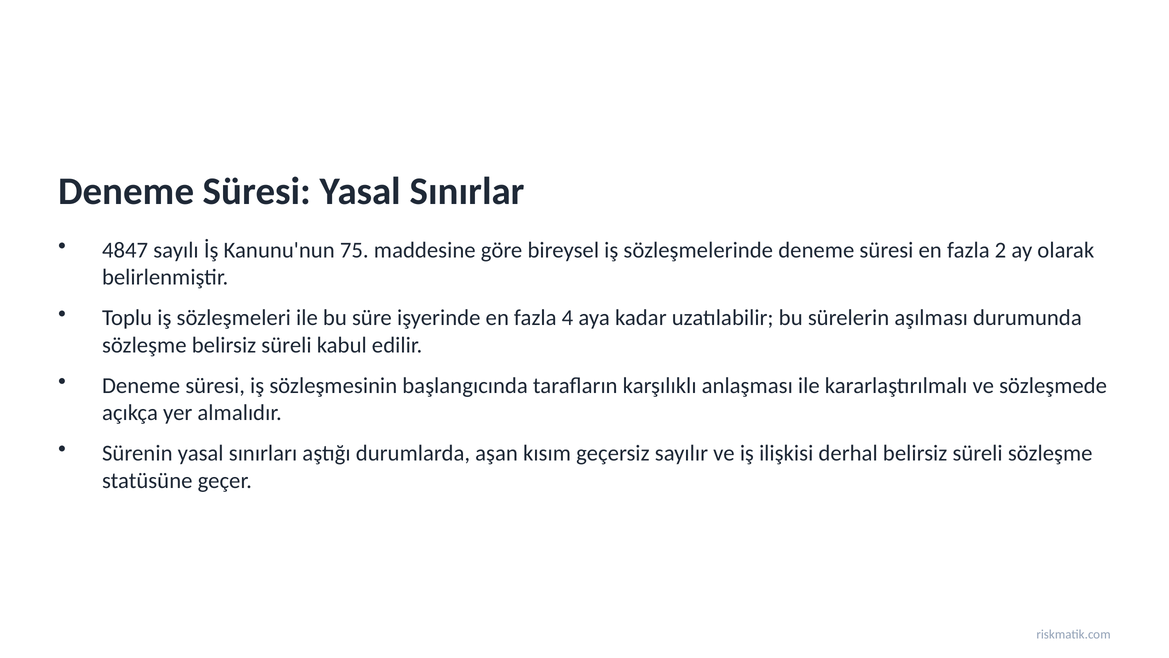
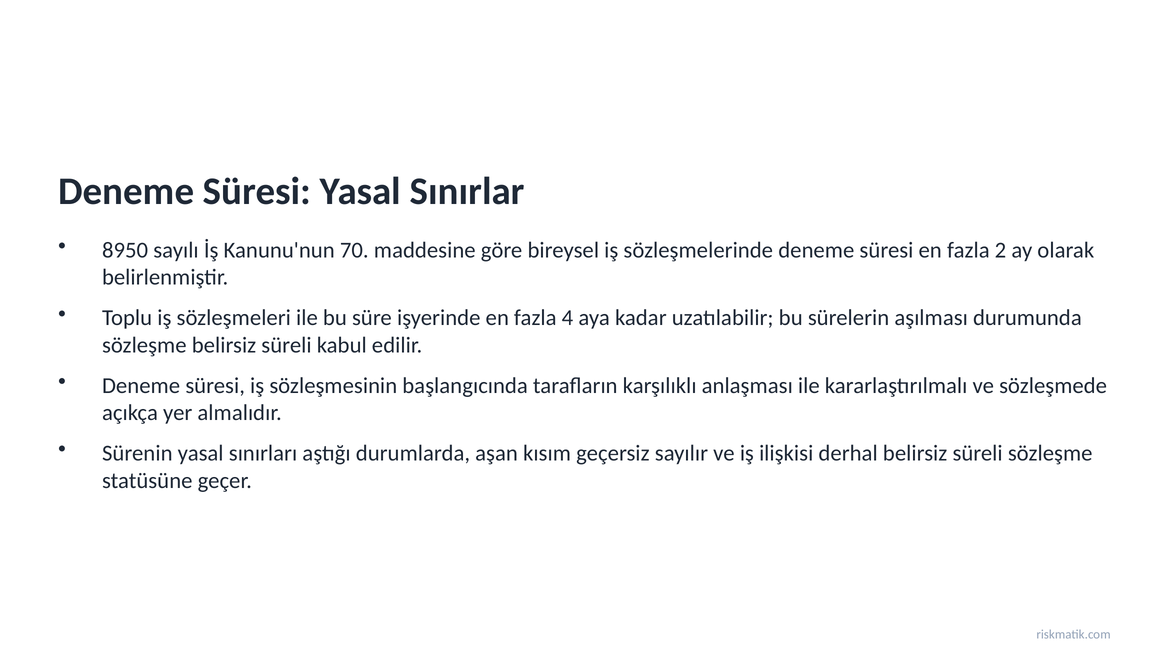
4847: 4847 -> 8950
75: 75 -> 70
